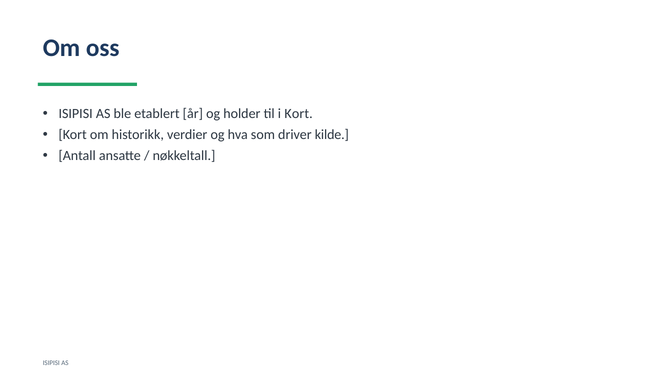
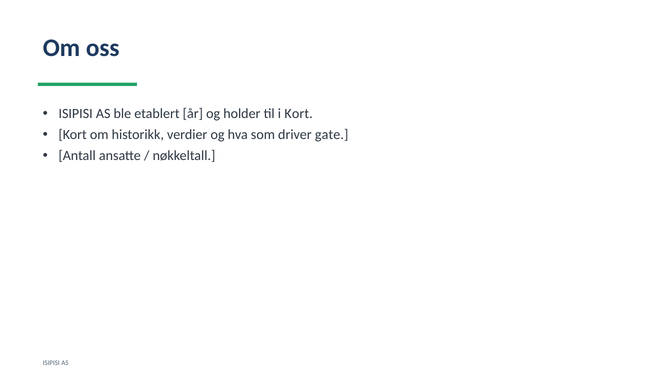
kilde: kilde -> gate
